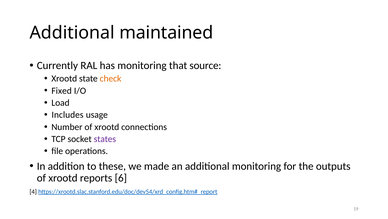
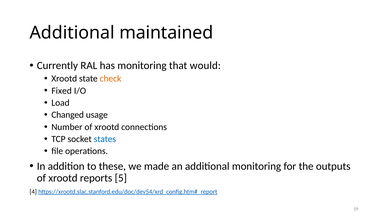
source: source -> would
Includes: Includes -> Changed
states colour: purple -> blue
6: 6 -> 5
